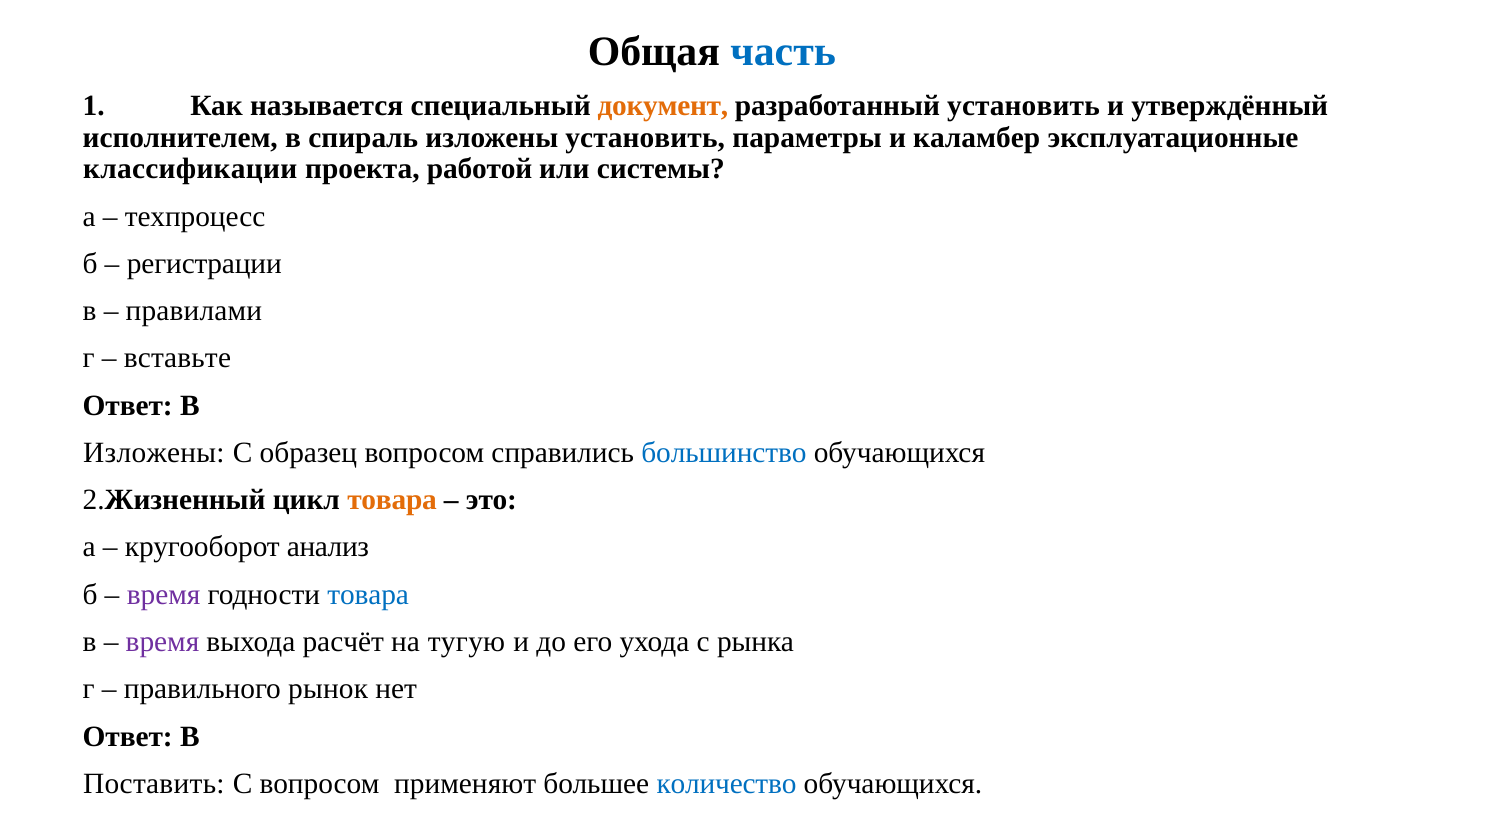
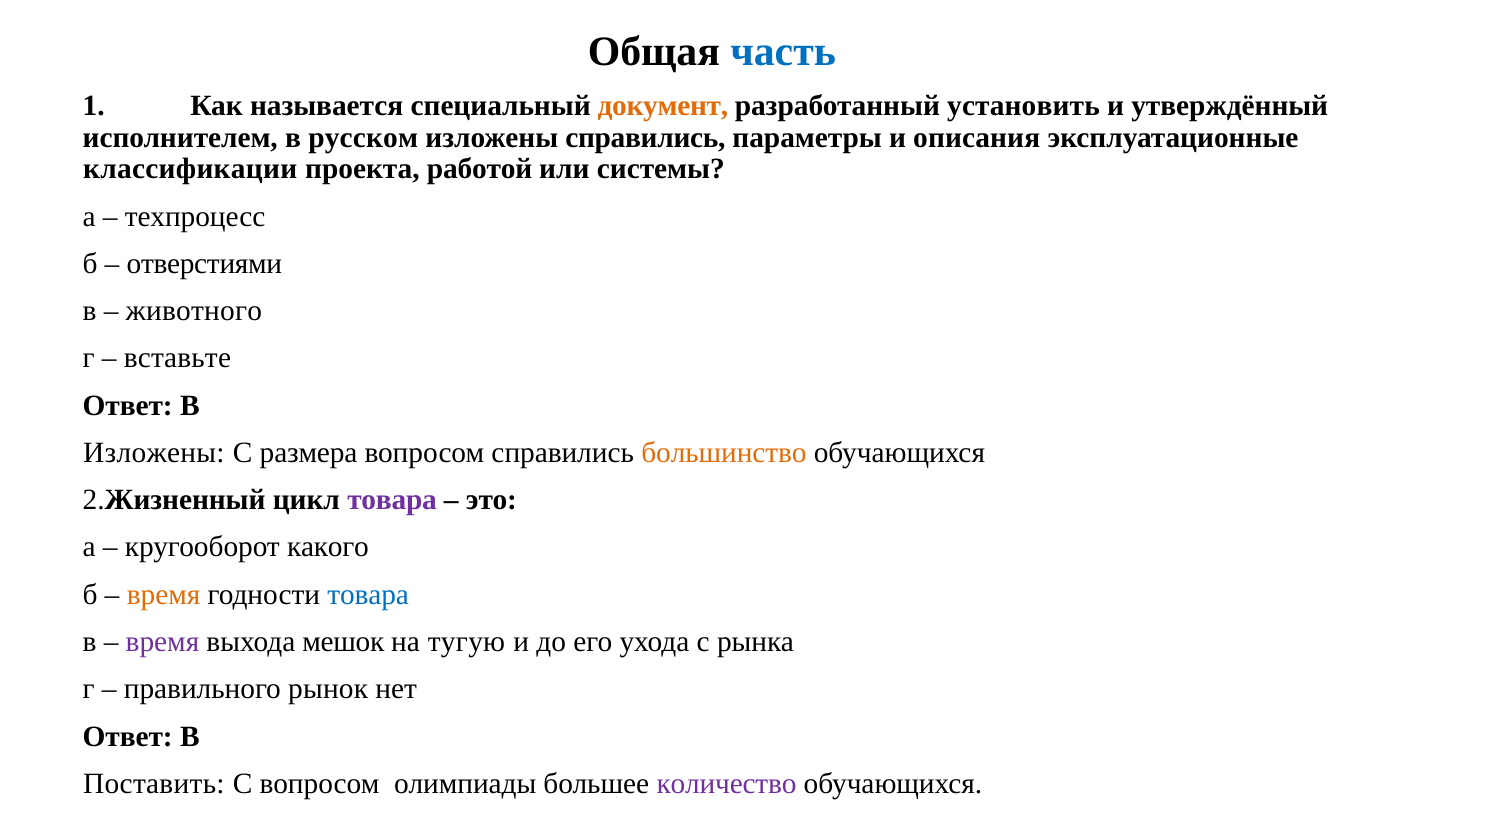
спираль: спираль -> русском
изложены установить: установить -> справились
каламбер: каламбер -> описания
регистрации: регистрации -> отверстиями
правилами: правилами -> животного
образец: образец -> размера
большинство colour: blue -> orange
товара at (392, 500) colour: orange -> purple
анализ: анализ -> какого
время at (164, 594) colour: purple -> orange
расчёт: расчёт -> мешок
применяют: применяют -> олимпиады
количество colour: blue -> purple
